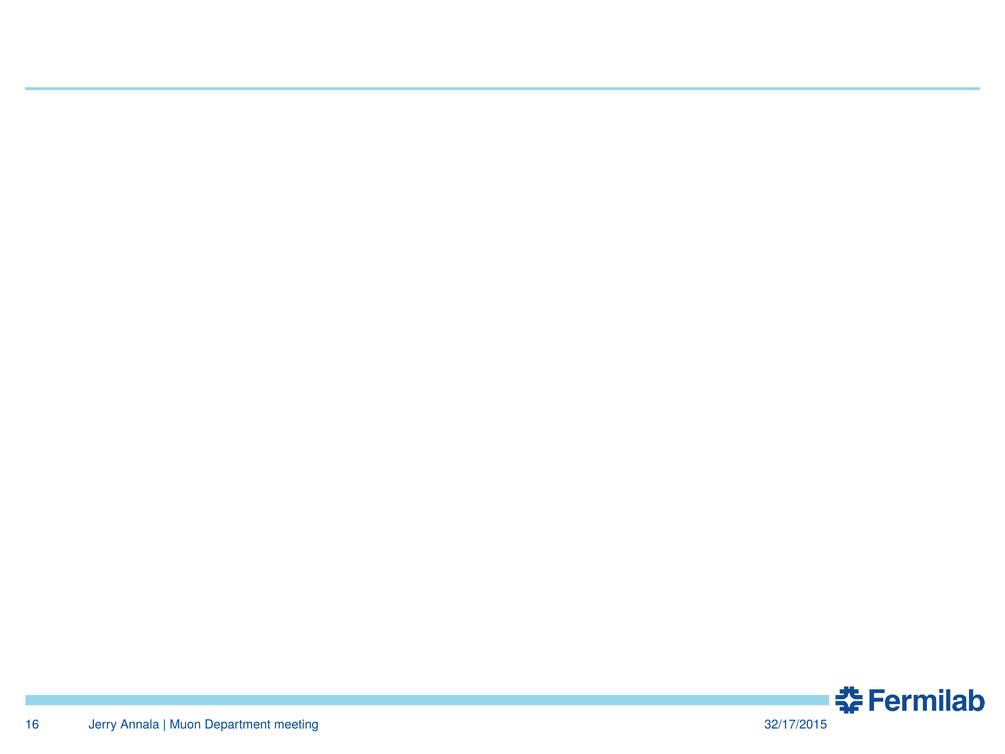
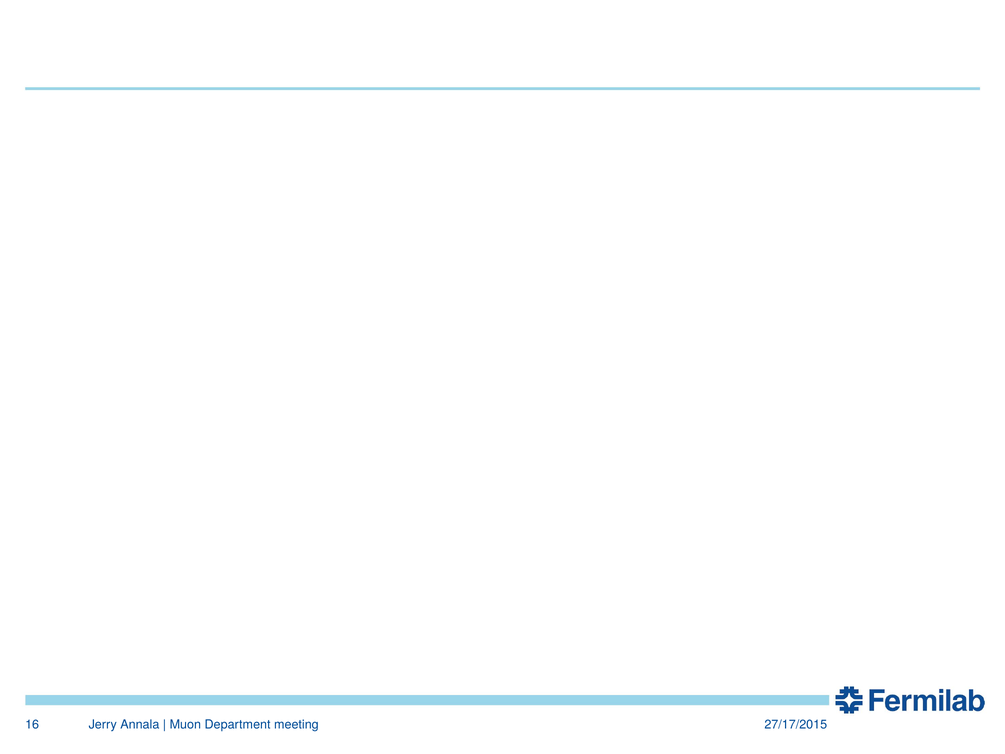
32/17/2015: 32/17/2015 -> 27/17/2015
